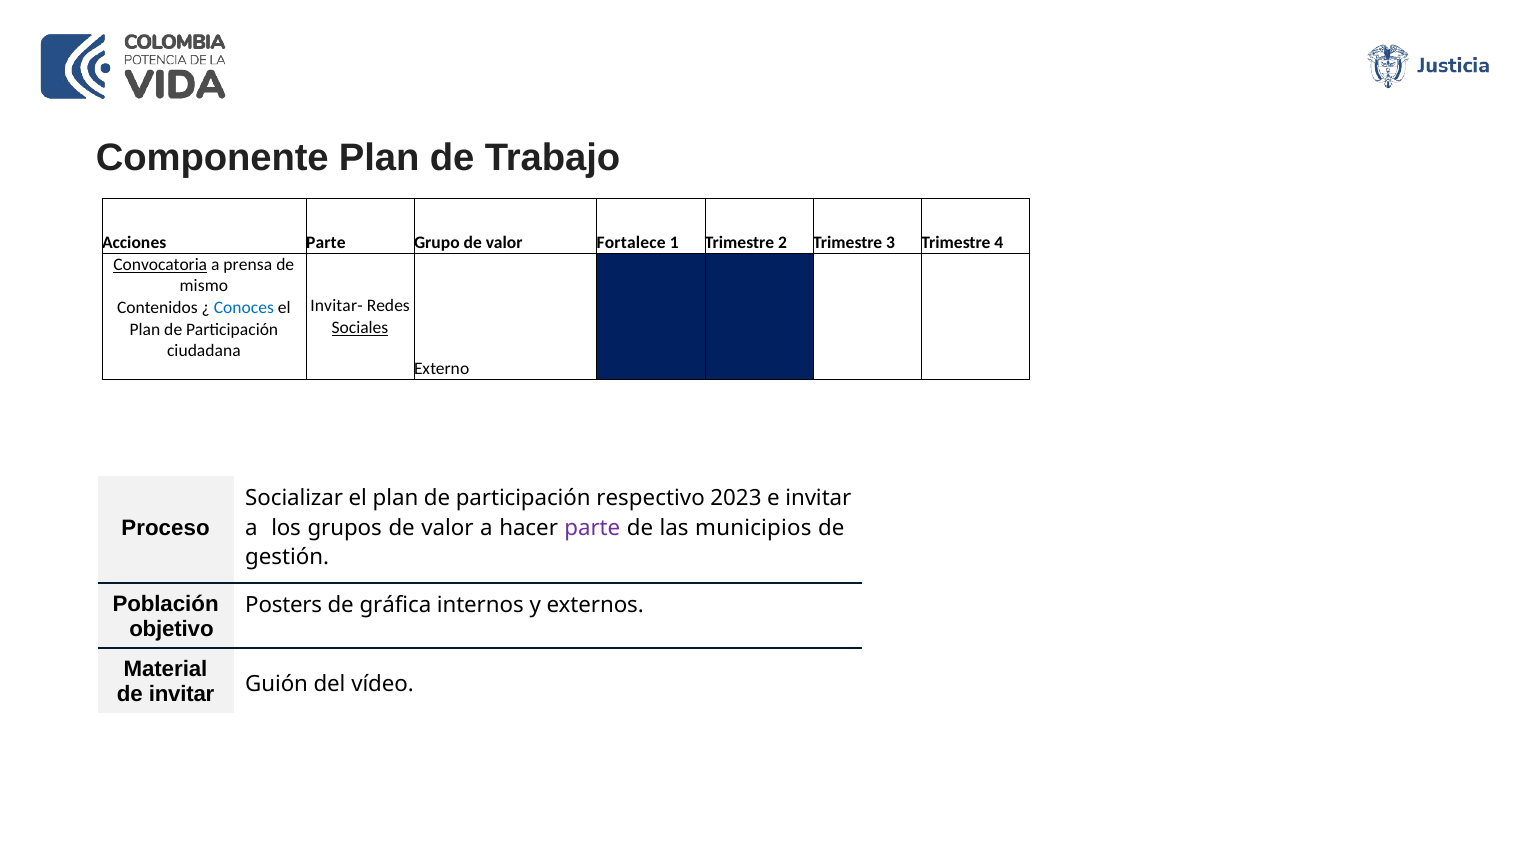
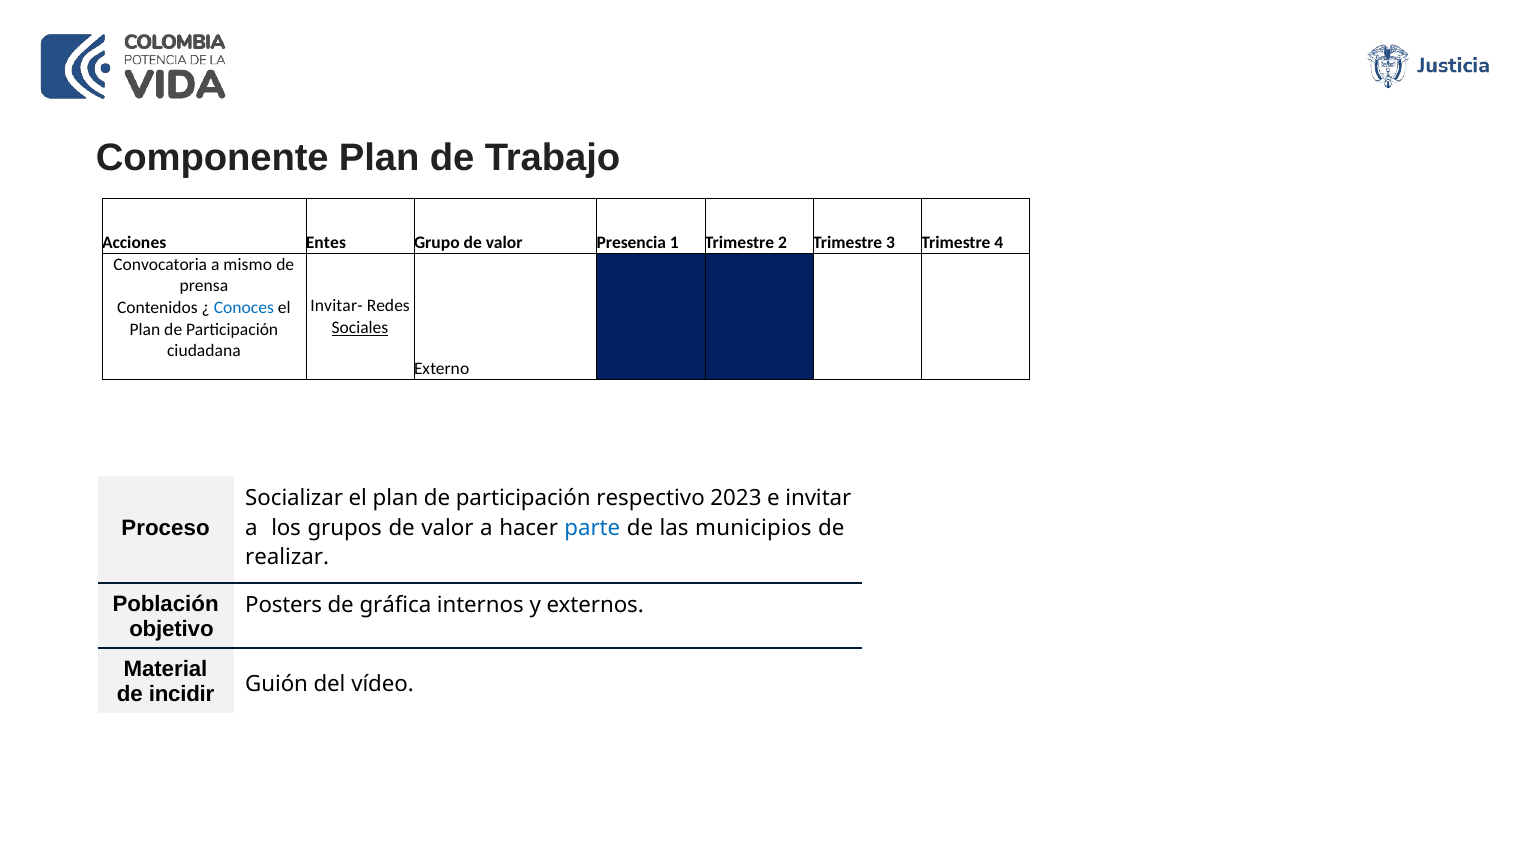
Acciones Parte: Parte -> Entes
Fortalece: Fortalece -> Presencia
Convocatoria underline: present -> none
prensa: prensa -> mismo
mismo: mismo -> prensa
parte at (592, 528) colour: purple -> blue
gestión: gestión -> realizar
de invitar: invitar -> incidir
